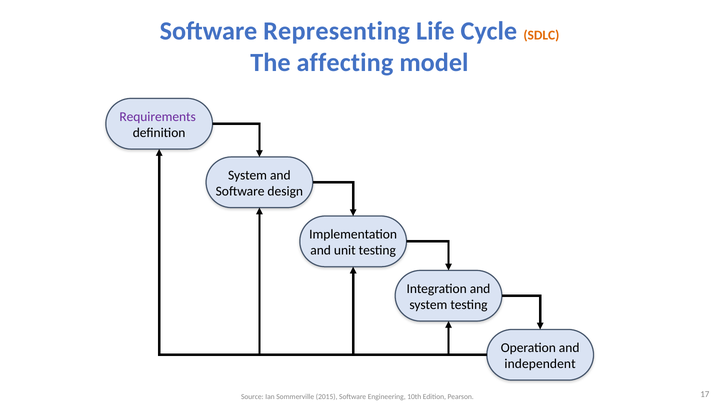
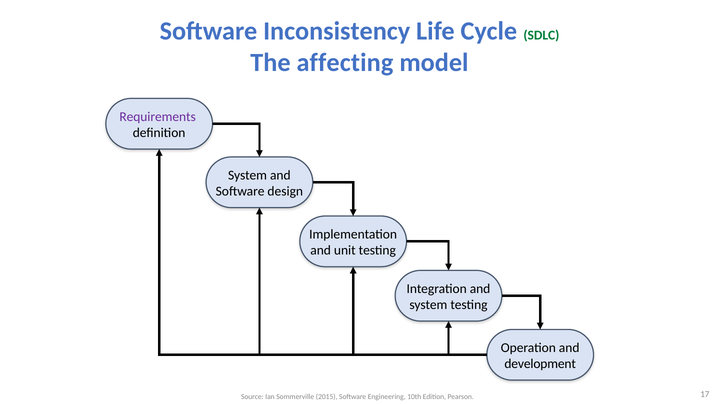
Representing: Representing -> Inconsistency
SDLC colour: orange -> green
independent: independent -> development
